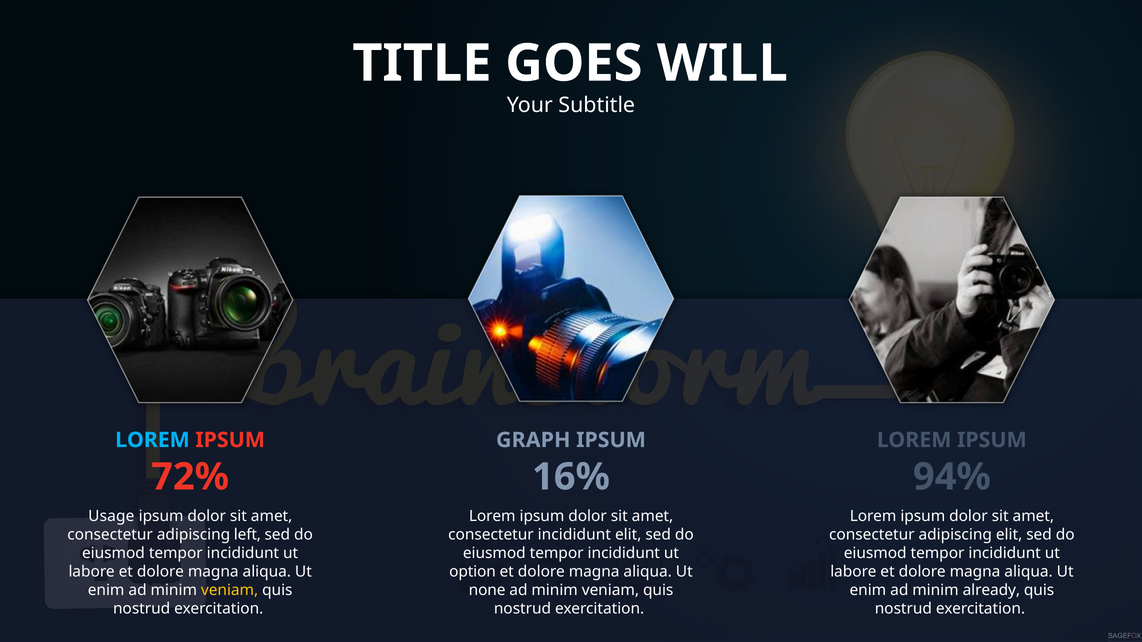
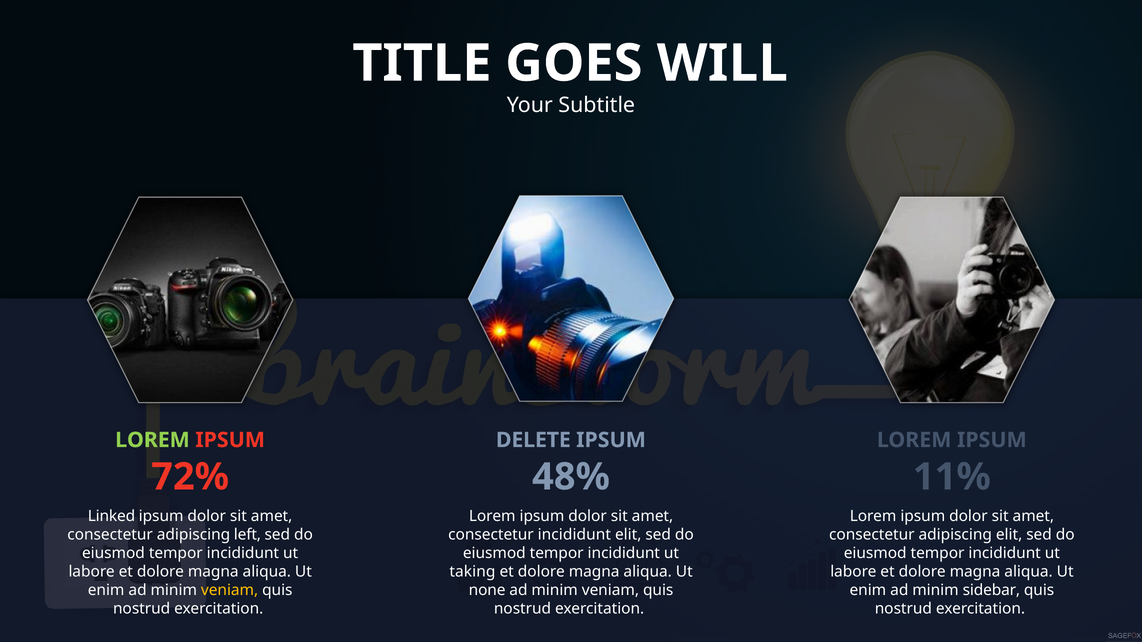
LOREM at (152, 440) colour: light blue -> light green
GRAPH: GRAPH -> DELETE
16%: 16% -> 48%
94%: 94% -> 11%
Usage: Usage -> Linked
option: option -> taking
already: already -> sidebar
